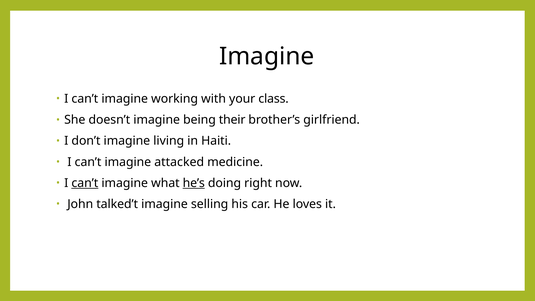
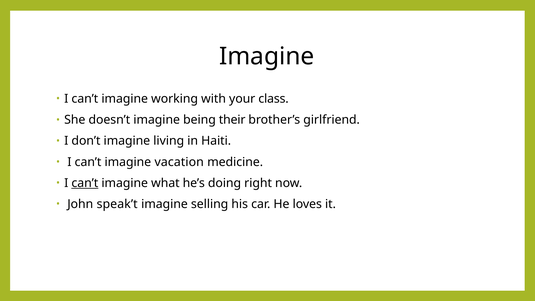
attacked: attacked -> vacation
he’s underline: present -> none
talked’t: talked’t -> speak’t
